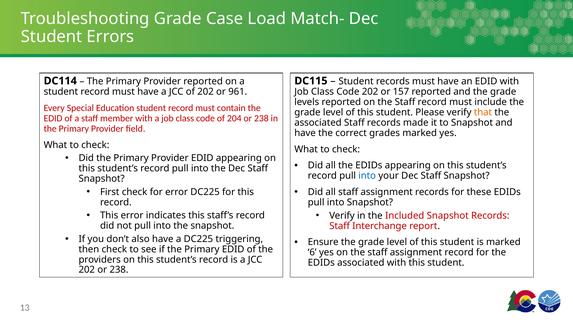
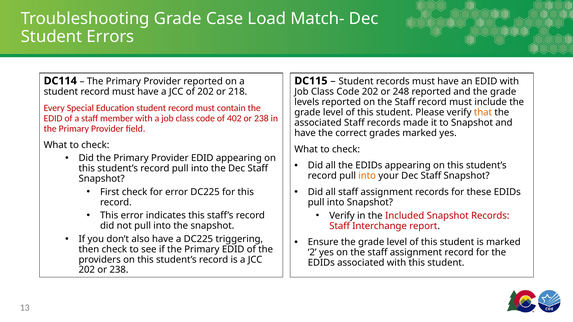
961: 961 -> 218
157: 157 -> 248
204: 204 -> 402
into at (367, 176) colour: blue -> orange
6: 6 -> 2
